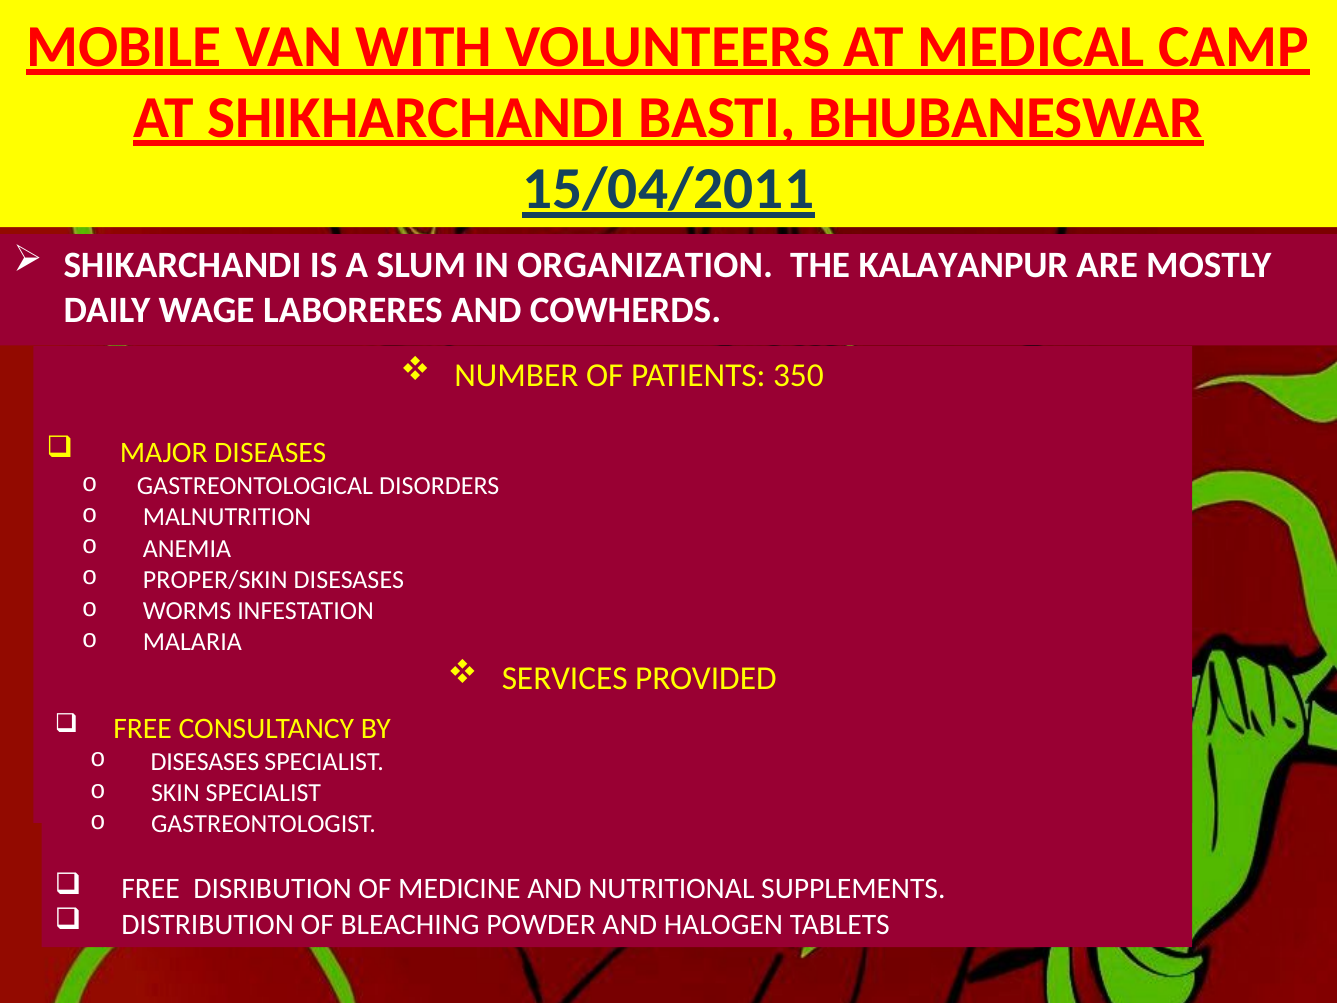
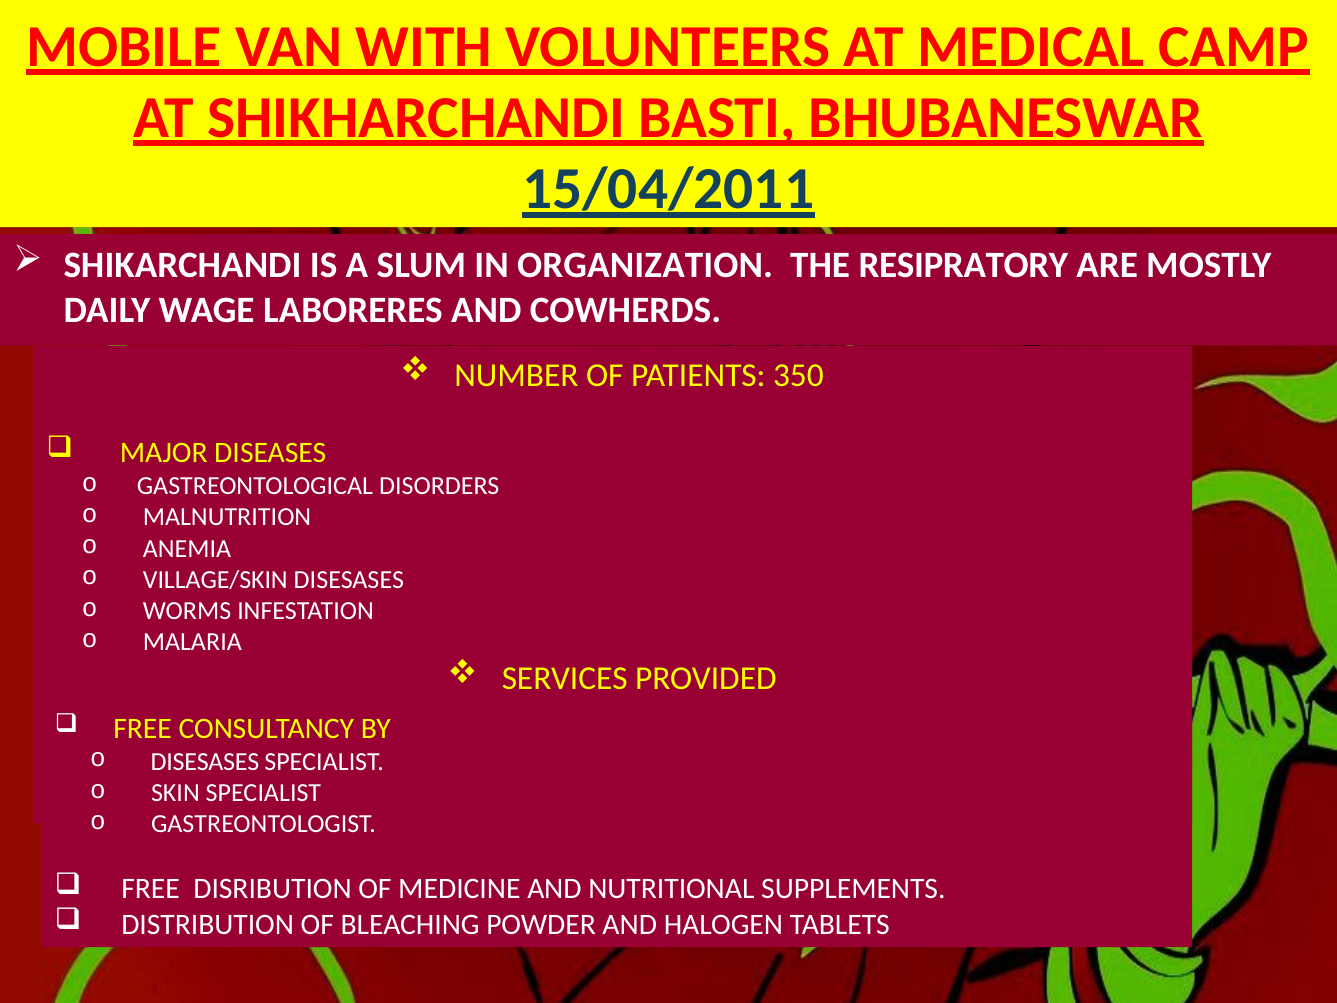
KALAYANPUR: KALAYANPUR -> RESIPRATORY
PROPER/SKIN: PROPER/SKIN -> VILLAGE/SKIN
